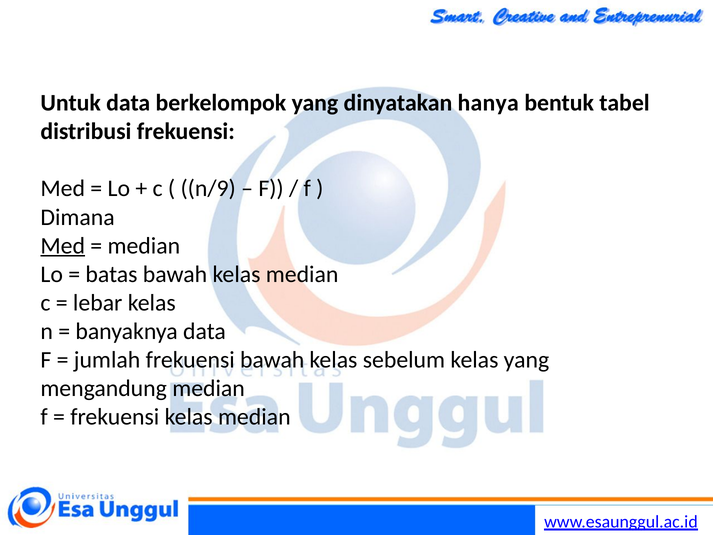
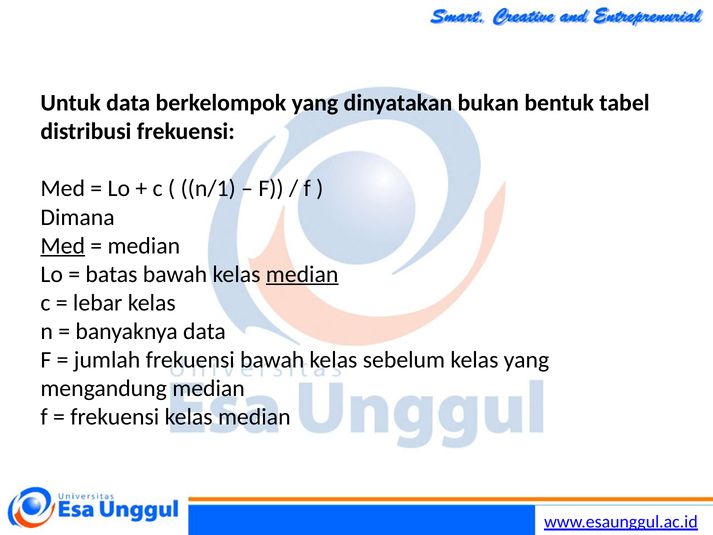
hanya: hanya -> bukan
n/9: n/9 -> n/1
median at (302, 274) underline: none -> present
